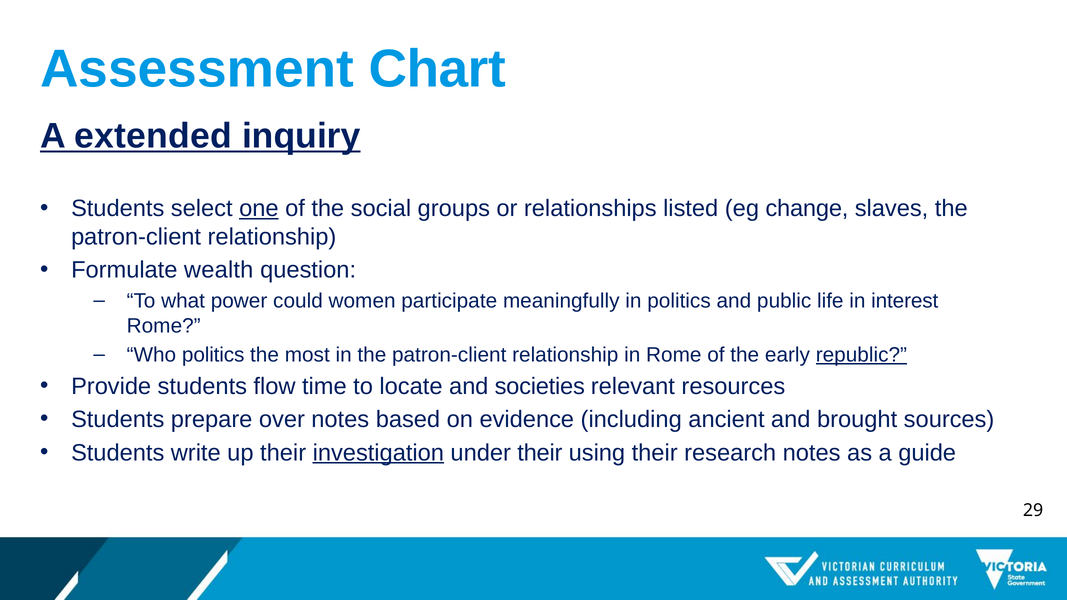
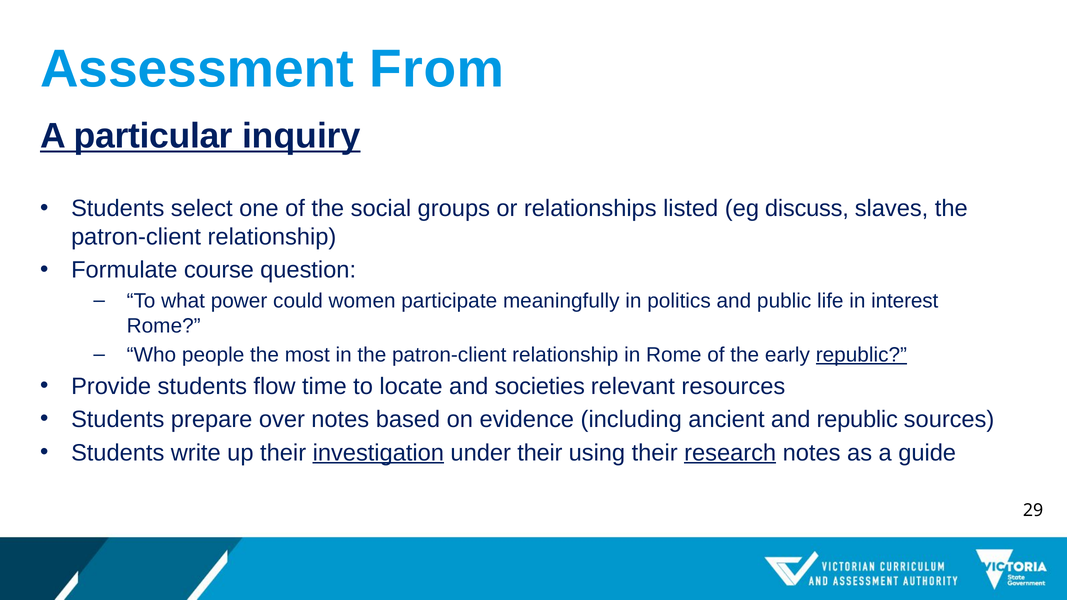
Chart: Chart -> From
extended: extended -> particular
one underline: present -> none
change: change -> discuss
wealth: wealth -> course
Who politics: politics -> people
and brought: brought -> republic
research underline: none -> present
